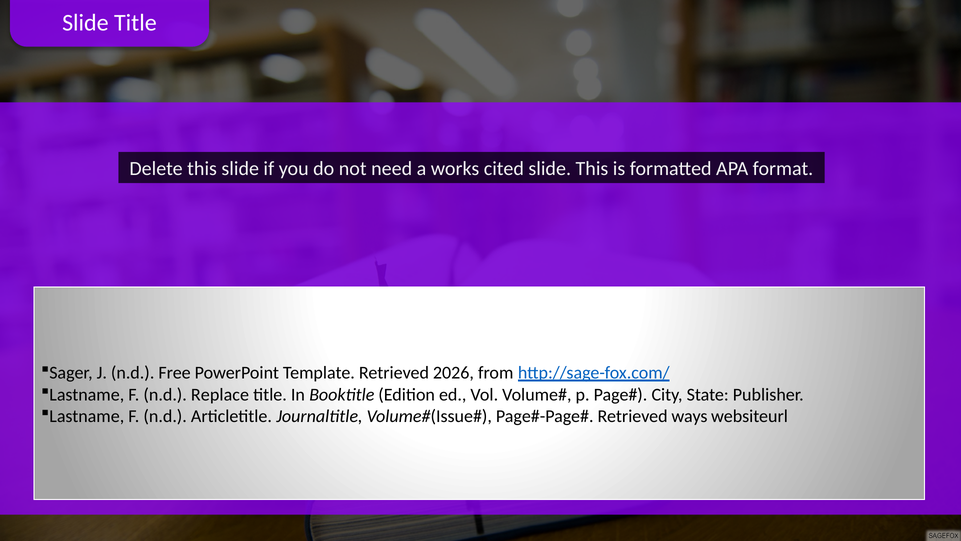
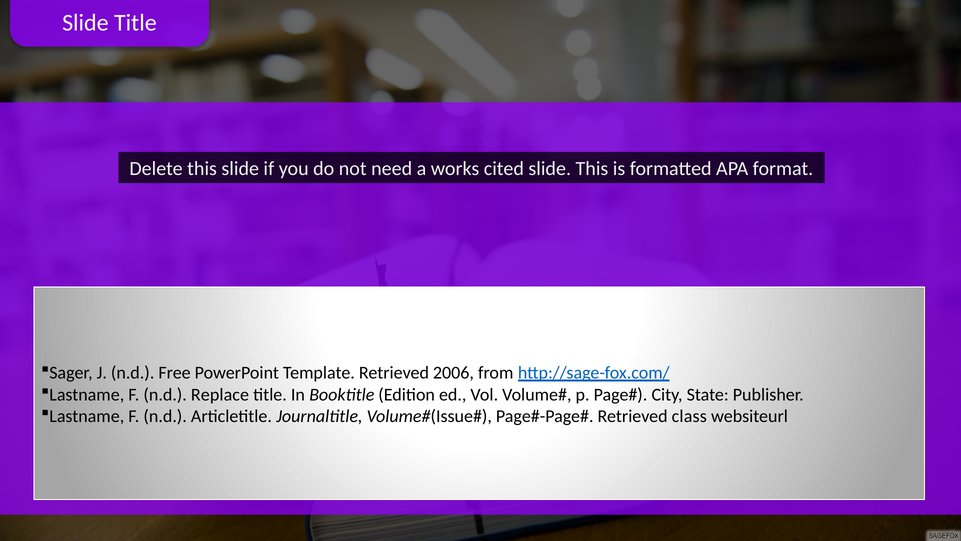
2026: 2026 -> 2006
ways: ways -> class
